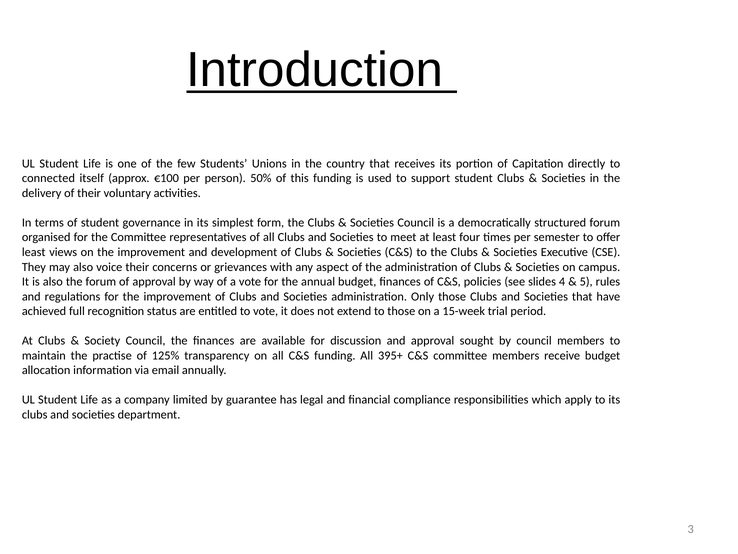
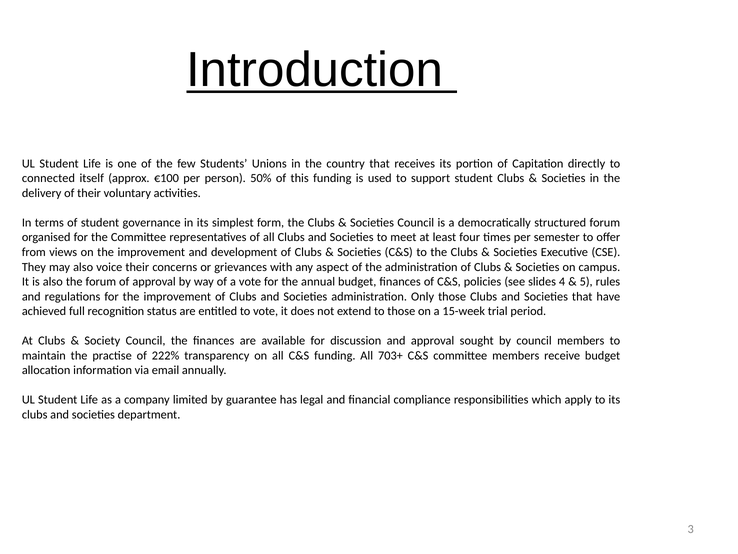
least at (34, 252): least -> from
125%: 125% -> 222%
395+: 395+ -> 703+
